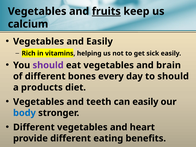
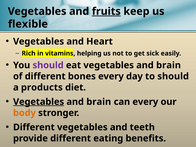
calcium: calcium -> flexible
and Easily: Easily -> Heart
Vegetables at (39, 102) underline: none -> present
teeth at (99, 102): teeth -> brain
can easily: easily -> every
body colour: blue -> orange
heart: heart -> teeth
